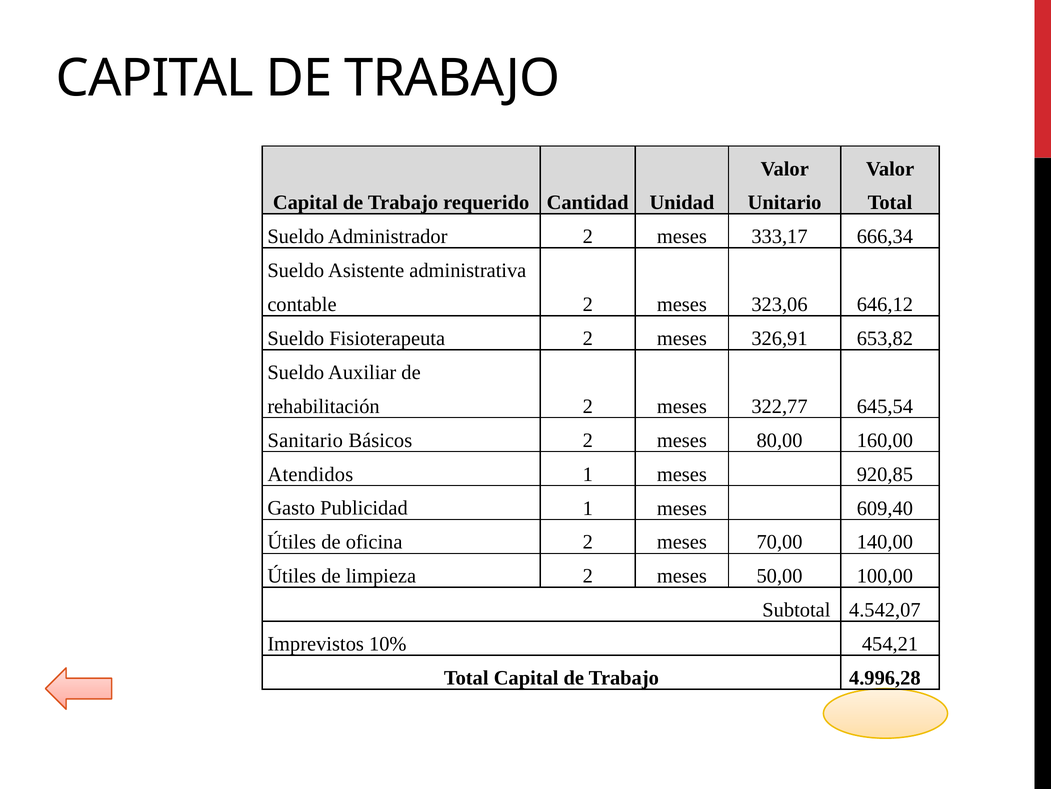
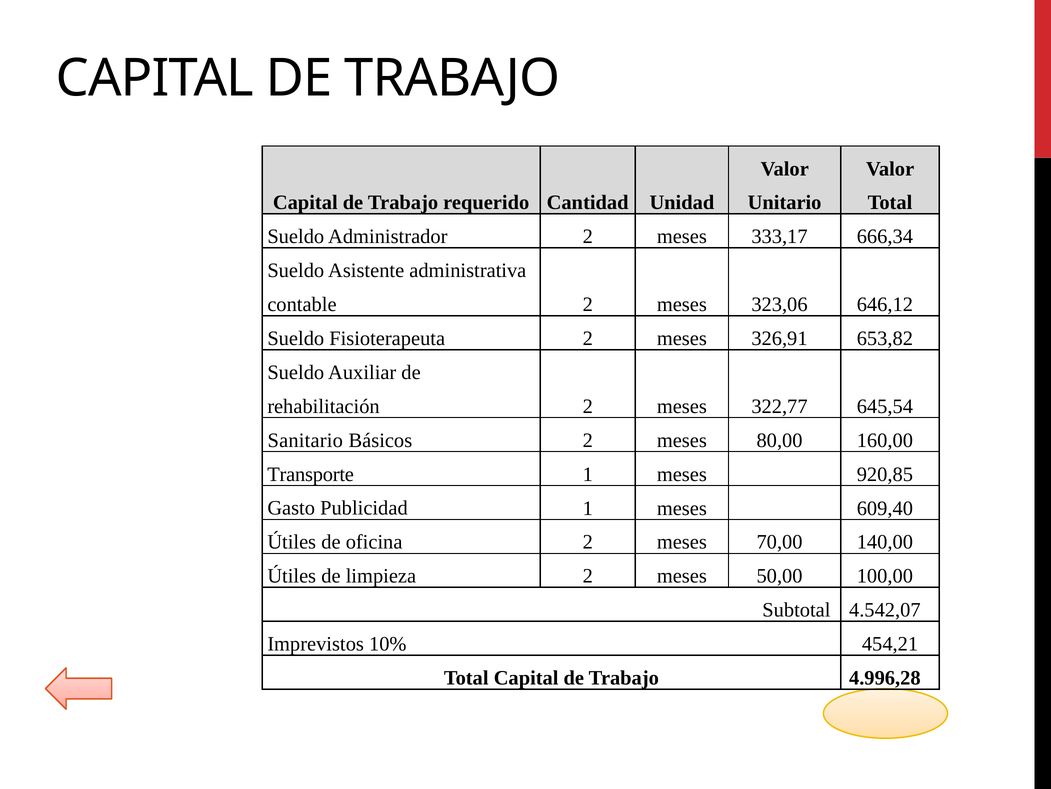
Atendidos: Atendidos -> Transporte
